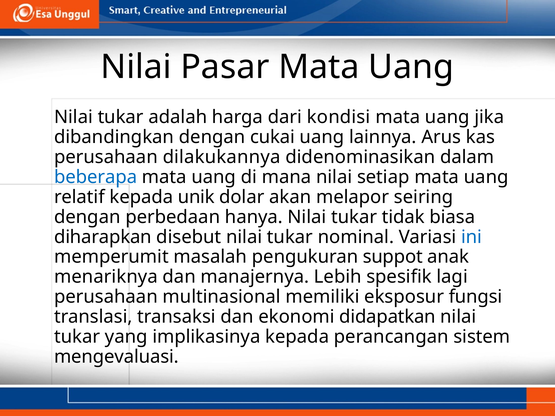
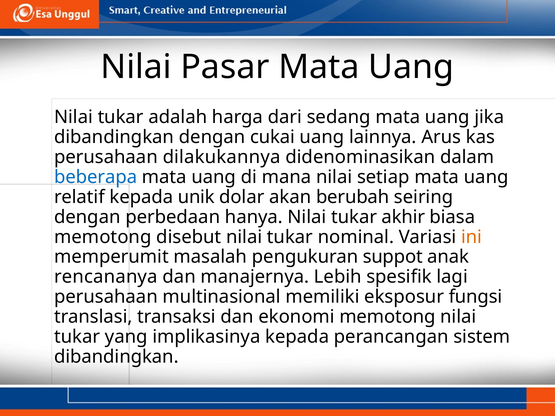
kondisi: kondisi -> sedang
melapor: melapor -> berubah
tidak: tidak -> akhir
diharapkan at (103, 237): diharapkan -> memotong
ini colour: blue -> orange
menariknya: menariknya -> rencananya
ekonomi didapatkan: didapatkan -> memotong
mengevaluasi at (116, 357): mengevaluasi -> dibandingkan
